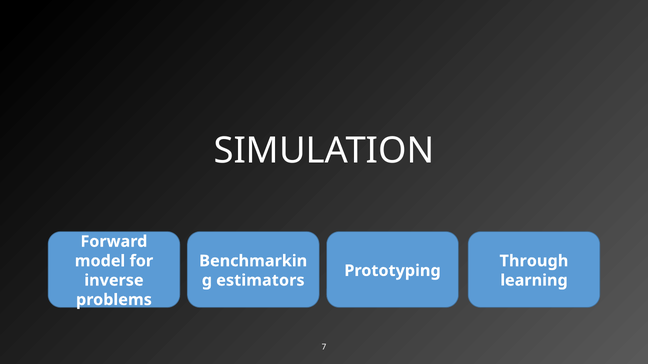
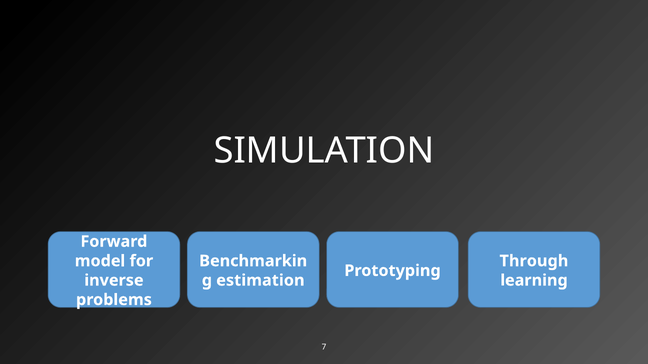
estimators: estimators -> estimation
